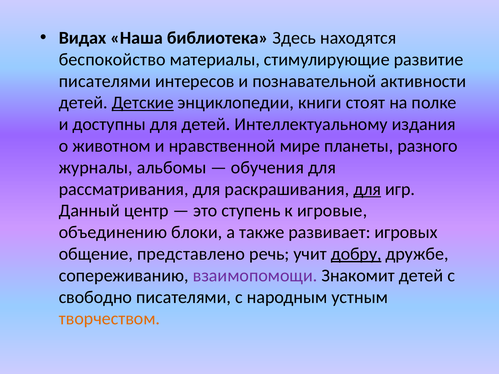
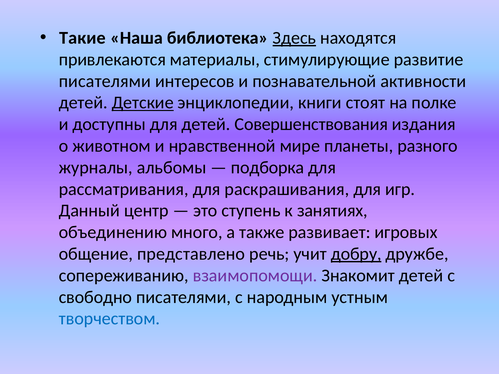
Видах: Видах -> Такие
Здесь underline: none -> present
беспокойство: беспокойство -> привлекаются
Интеллектуальному: Интеллектуальному -> Совершенствования
обучения: обучения -> подборка
для at (367, 189) underline: present -> none
игровые: игровые -> занятиях
блоки: блоки -> много
творчеством colour: orange -> blue
